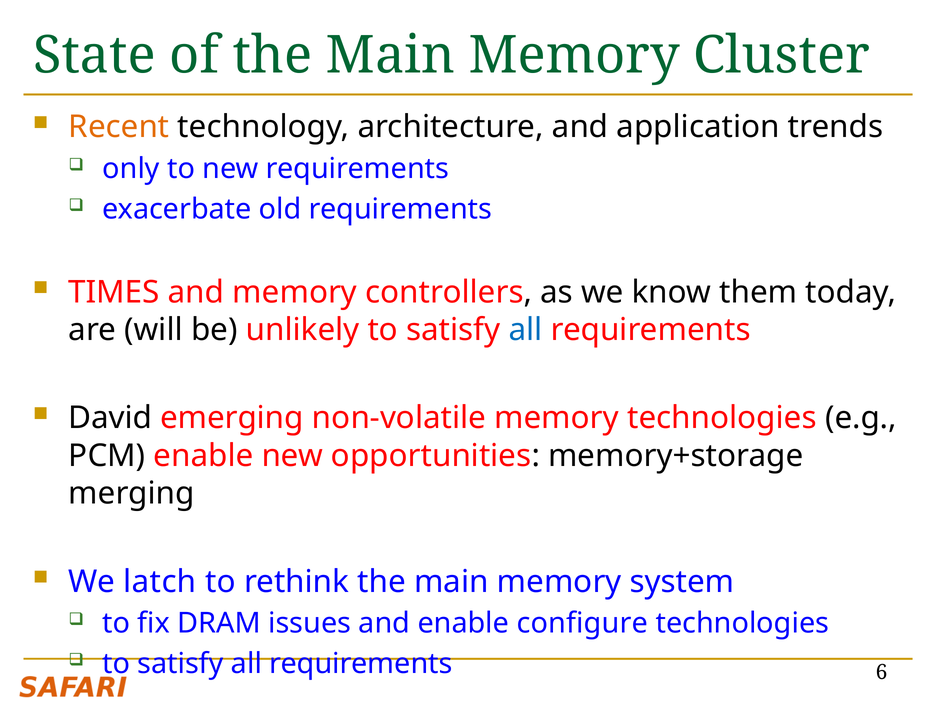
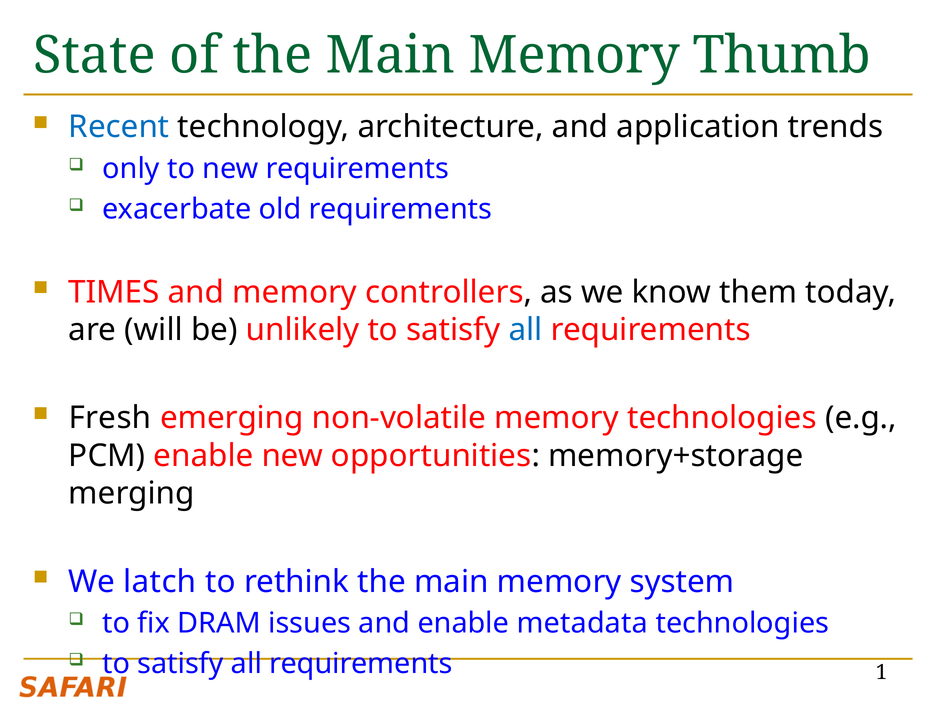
Cluster: Cluster -> Thumb
Recent colour: orange -> blue
David: David -> Fresh
configure: configure -> metadata
6: 6 -> 1
